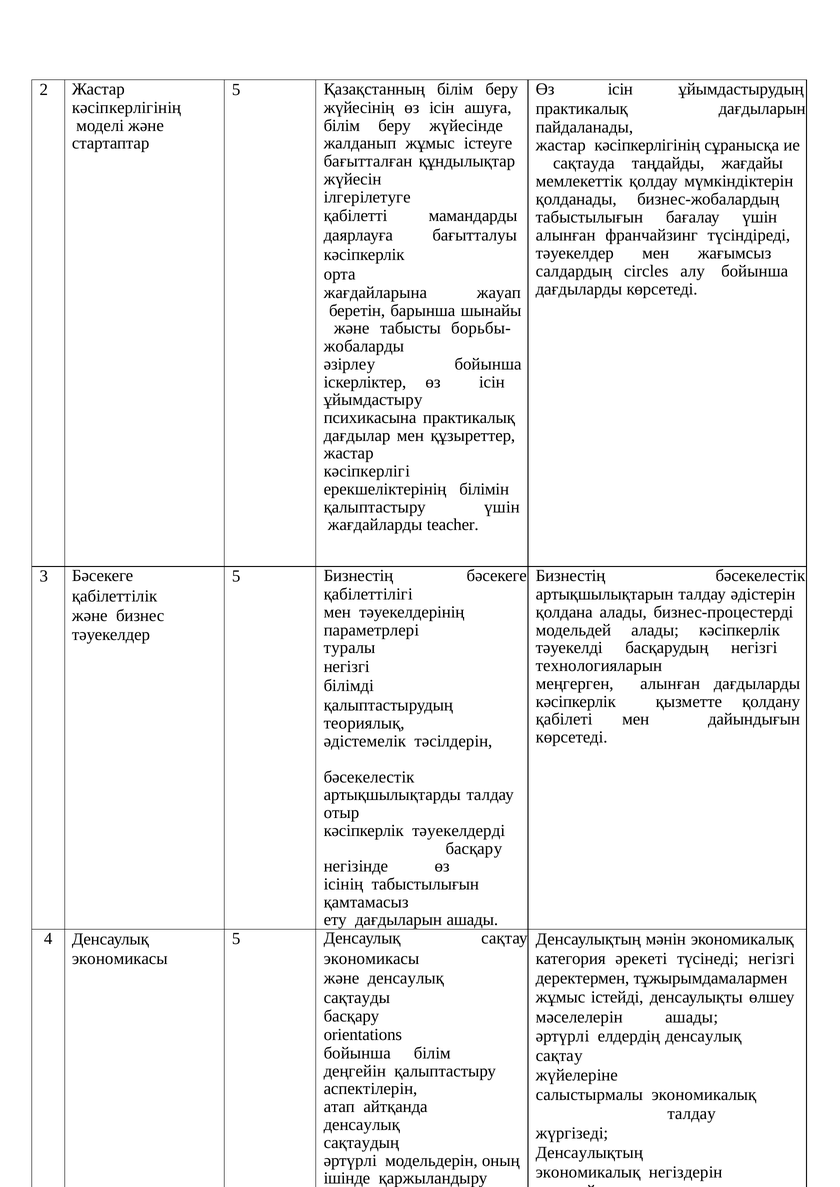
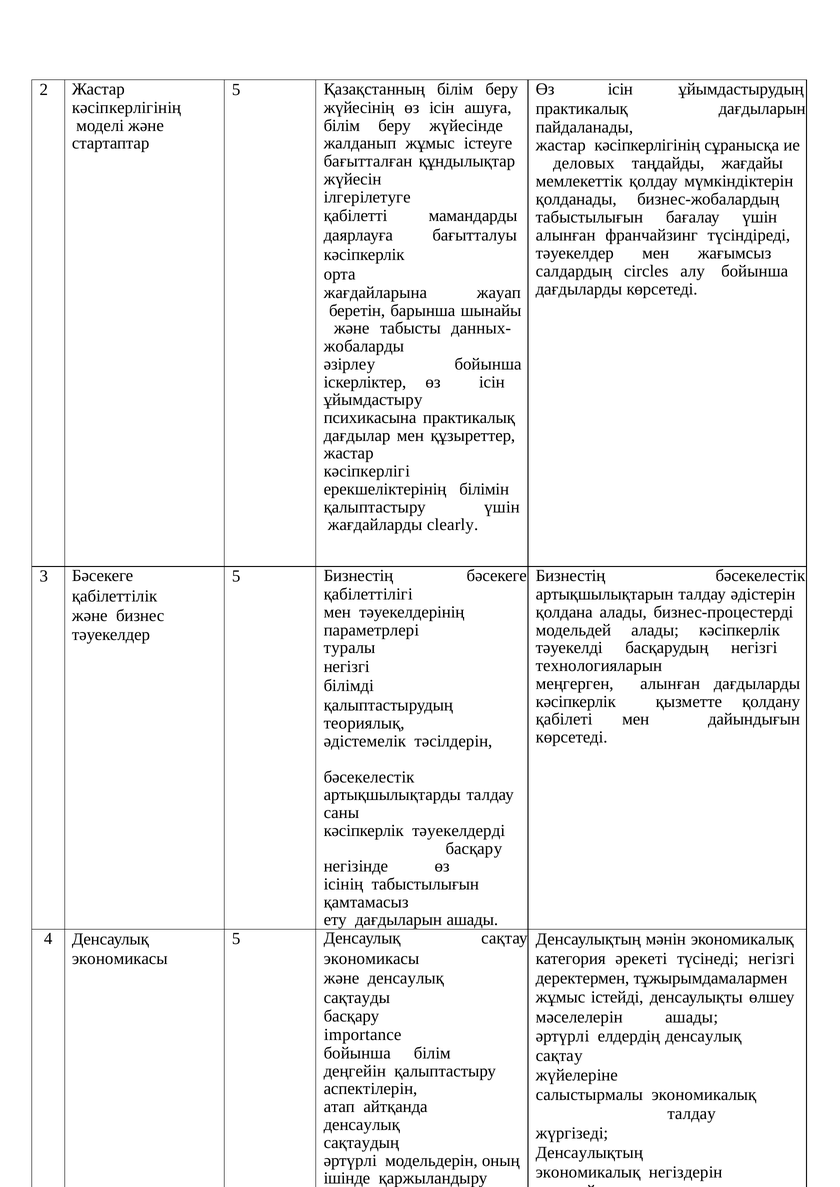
сақтауда: сақтауда -> деловых
борьбы-: борьбы- -> данных-
teacher: teacher -> clearly
отыр: отыр -> саны
orientations: orientations -> importance
